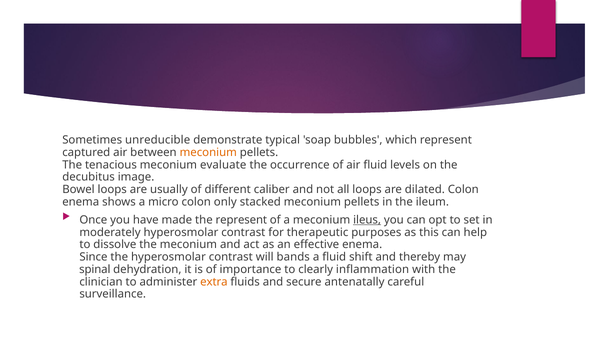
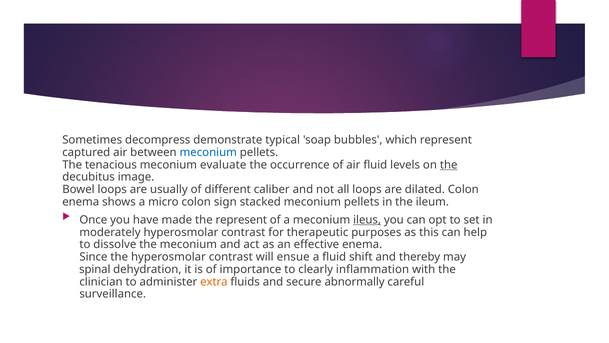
unreducible: unreducible -> decompress
meconium at (208, 152) colour: orange -> blue
the at (449, 165) underline: none -> present
only: only -> sign
bands: bands -> ensue
antenatally: antenatally -> abnormally
